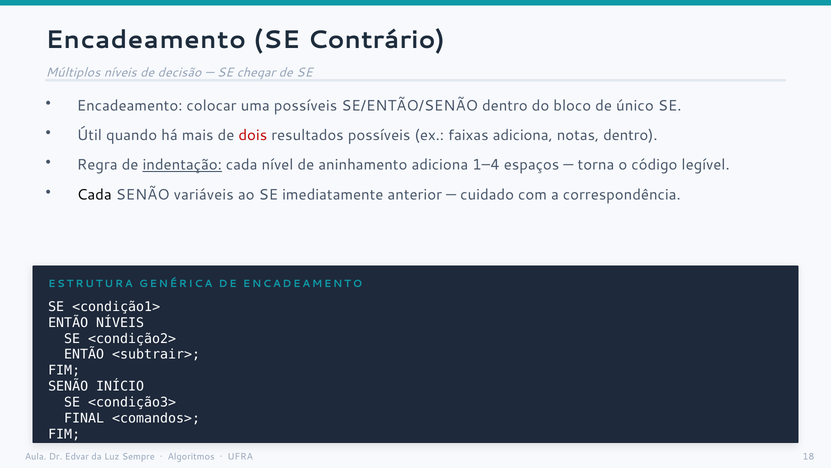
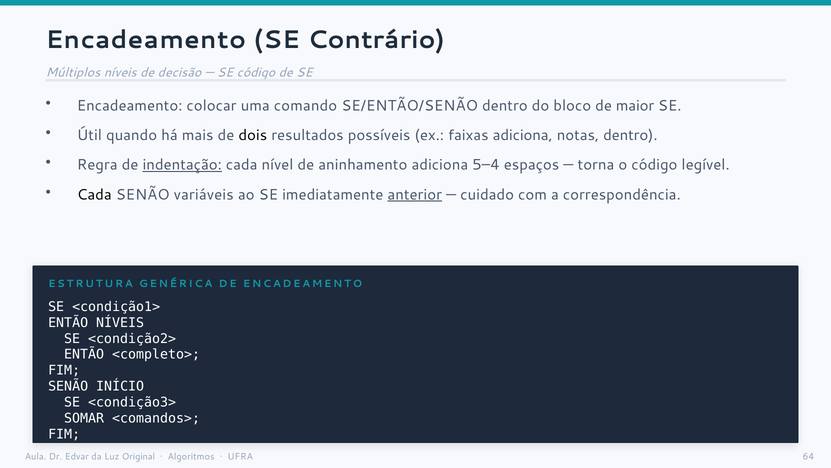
SE chegar: chegar -> código
uma possíveis: possíveis -> comando
único: único -> maior
dois colour: red -> black
1–4: 1–4 -> 5–4
anterior underline: none -> present
<subtrair>: <subtrair> -> <completo>
FINAL: FINAL -> SOMAR
Sempre: Sempre -> Original
18: 18 -> 64
